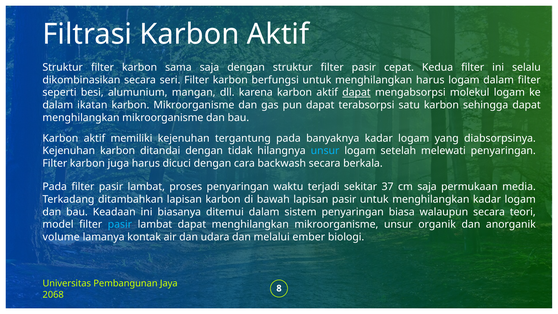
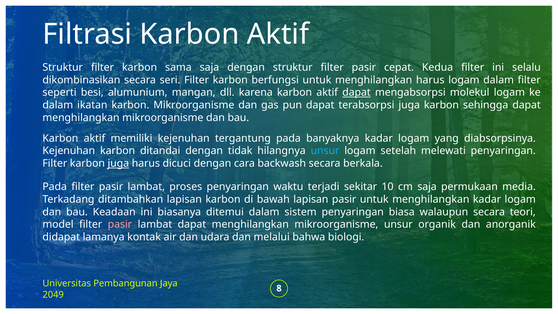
terabsorpsi satu: satu -> juga
juga at (118, 163) underline: none -> present
37: 37 -> 10
pasir at (120, 224) colour: light blue -> pink
volume: volume -> didapat
ember: ember -> bahwa
2068: 2068 -> 2049
